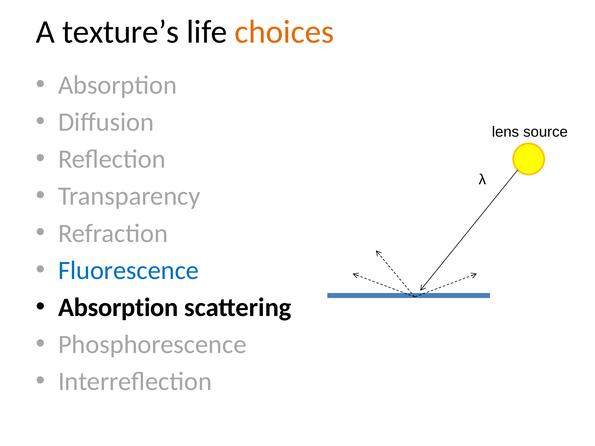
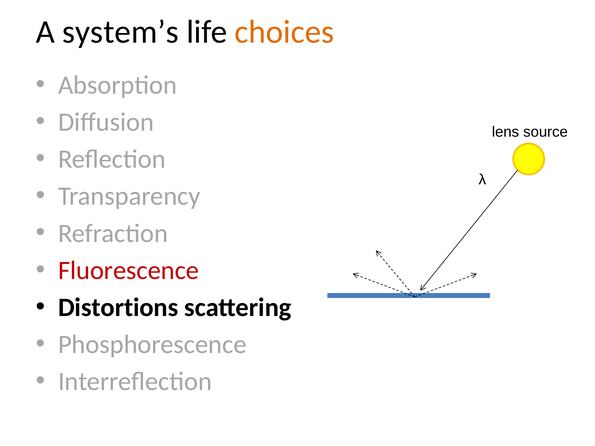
texture’s: texture’s -> system’s
Fluorescence colour: blue -> red
Absorption at (118, 308): Absorption -> Distortions
